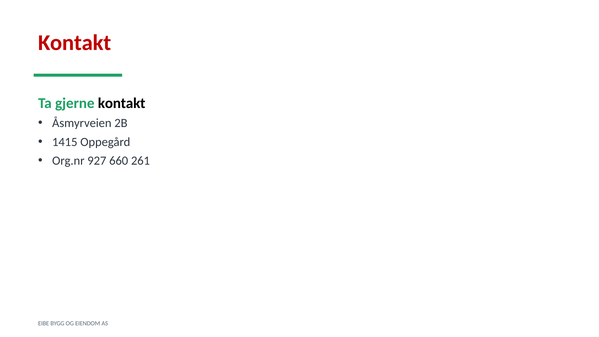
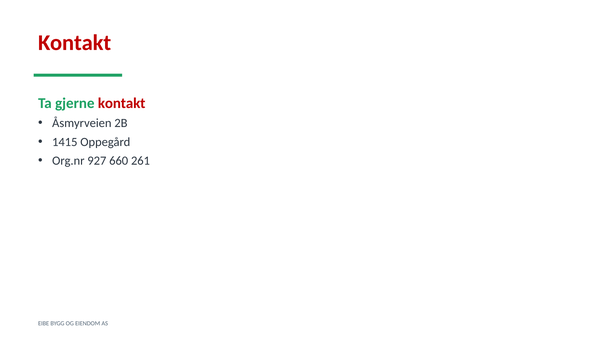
kontakt at (122, 103) colour: black -> red
